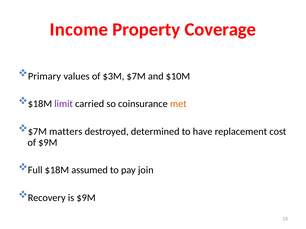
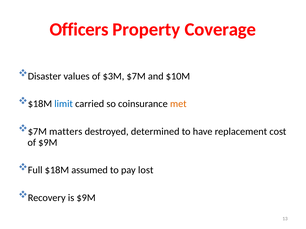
Income: Income -> Officers
Primary: Primary -> Disaster
limit colour: purple -> blue
join: join -> lost
